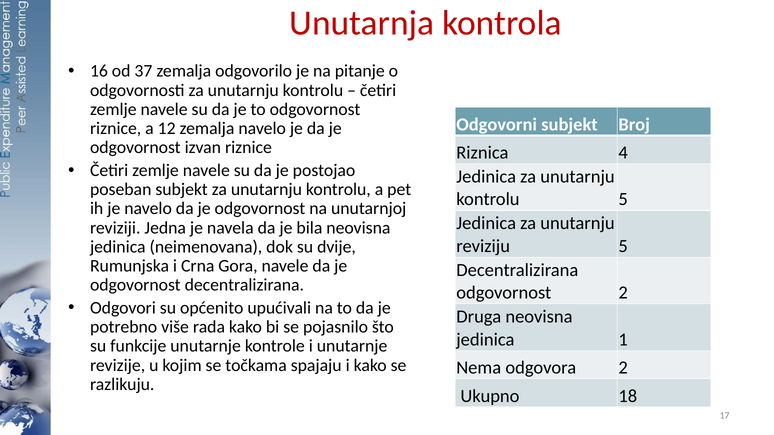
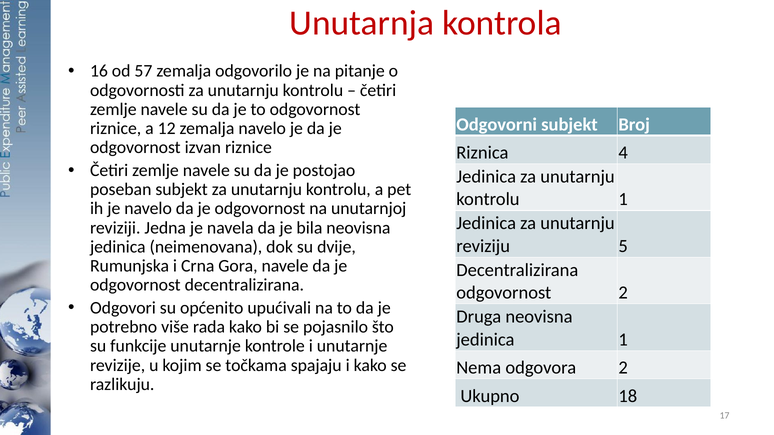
37: 37 -> 57
kontrolu 5: 5 -> 1
